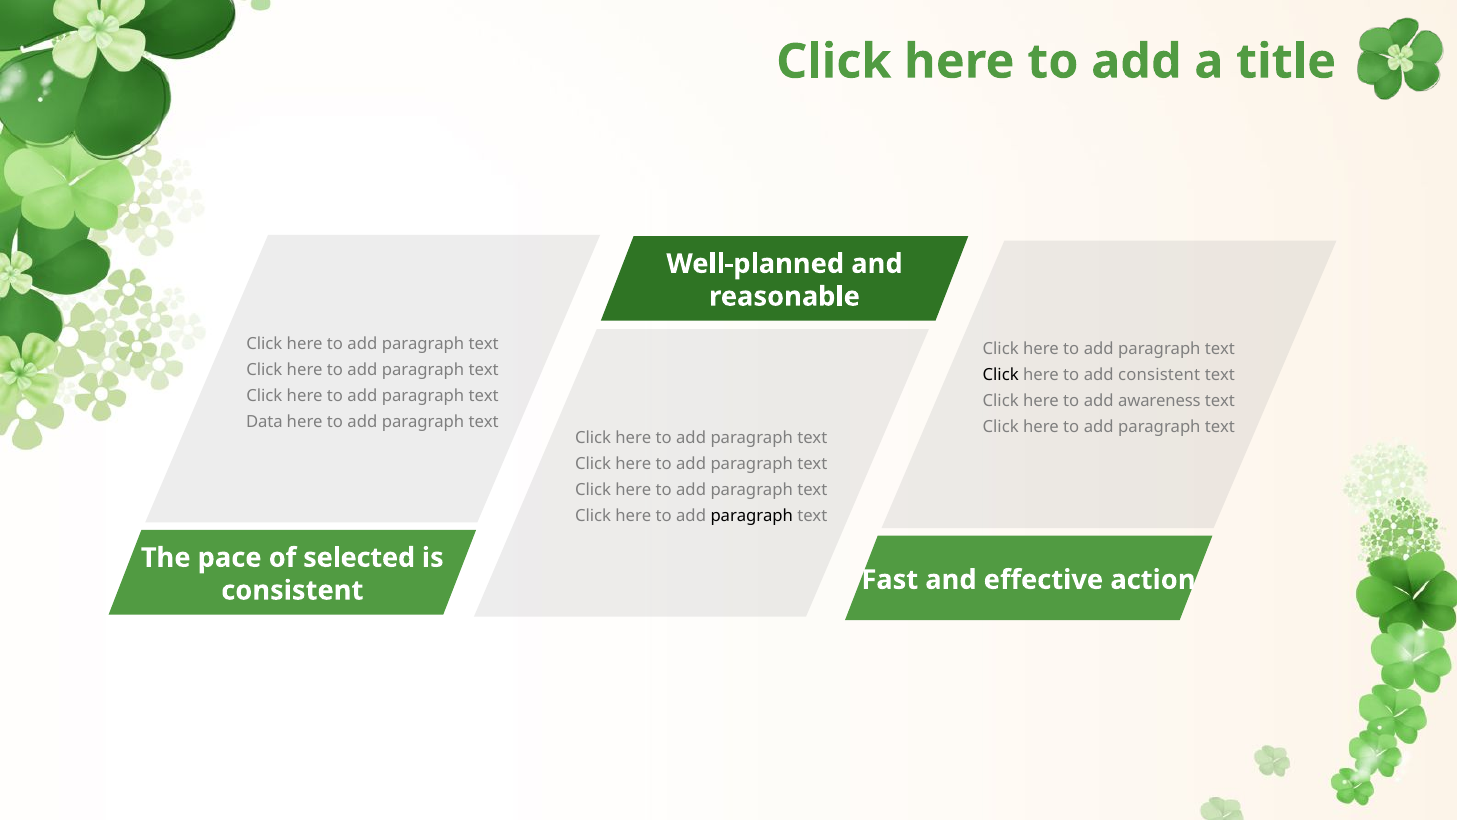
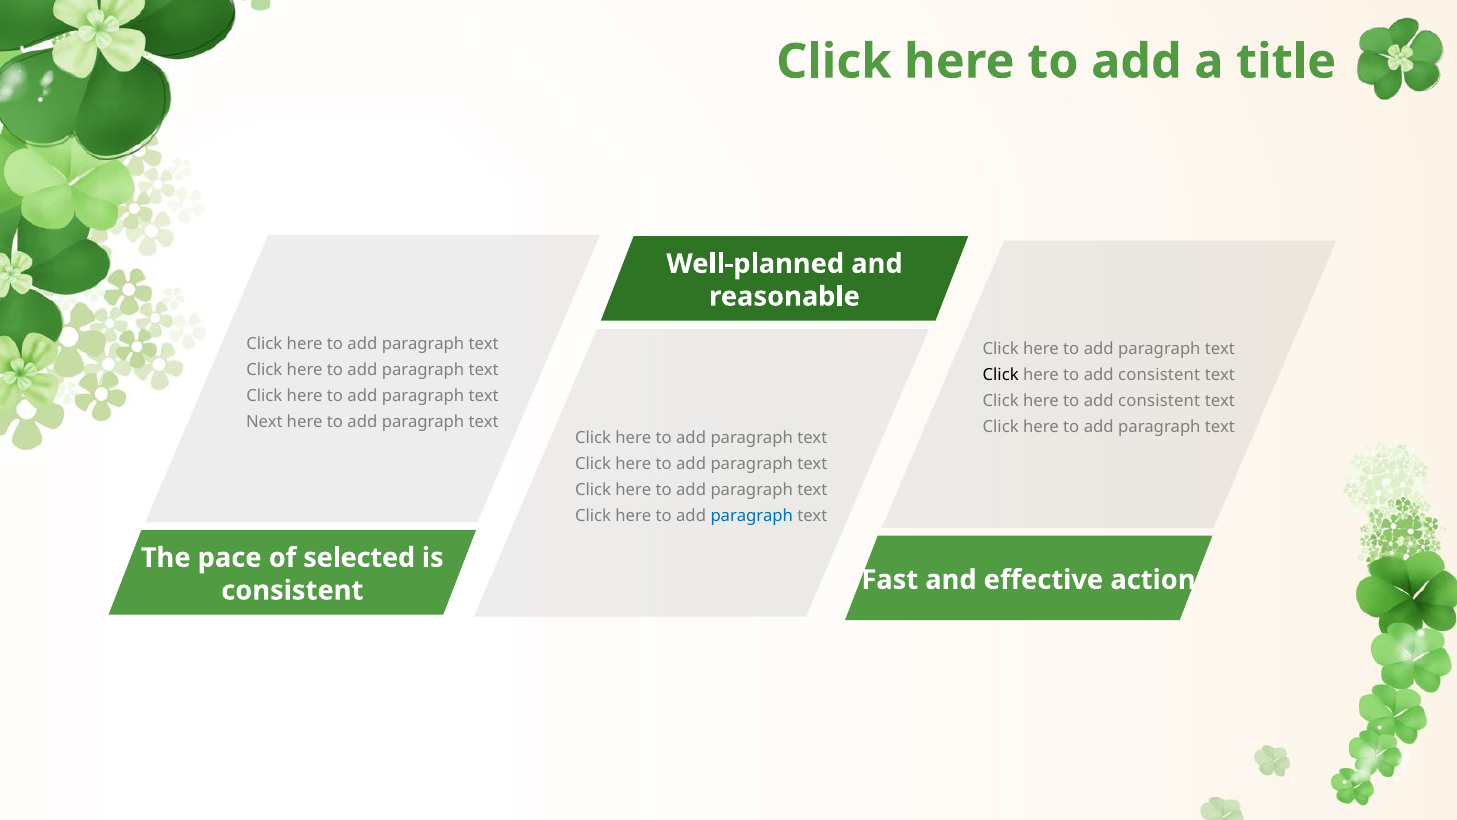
awareness at (1159, 401): awareness -> consistent
Data: Data -> Next
paragraph at (752, 516) colour: black -> blue
